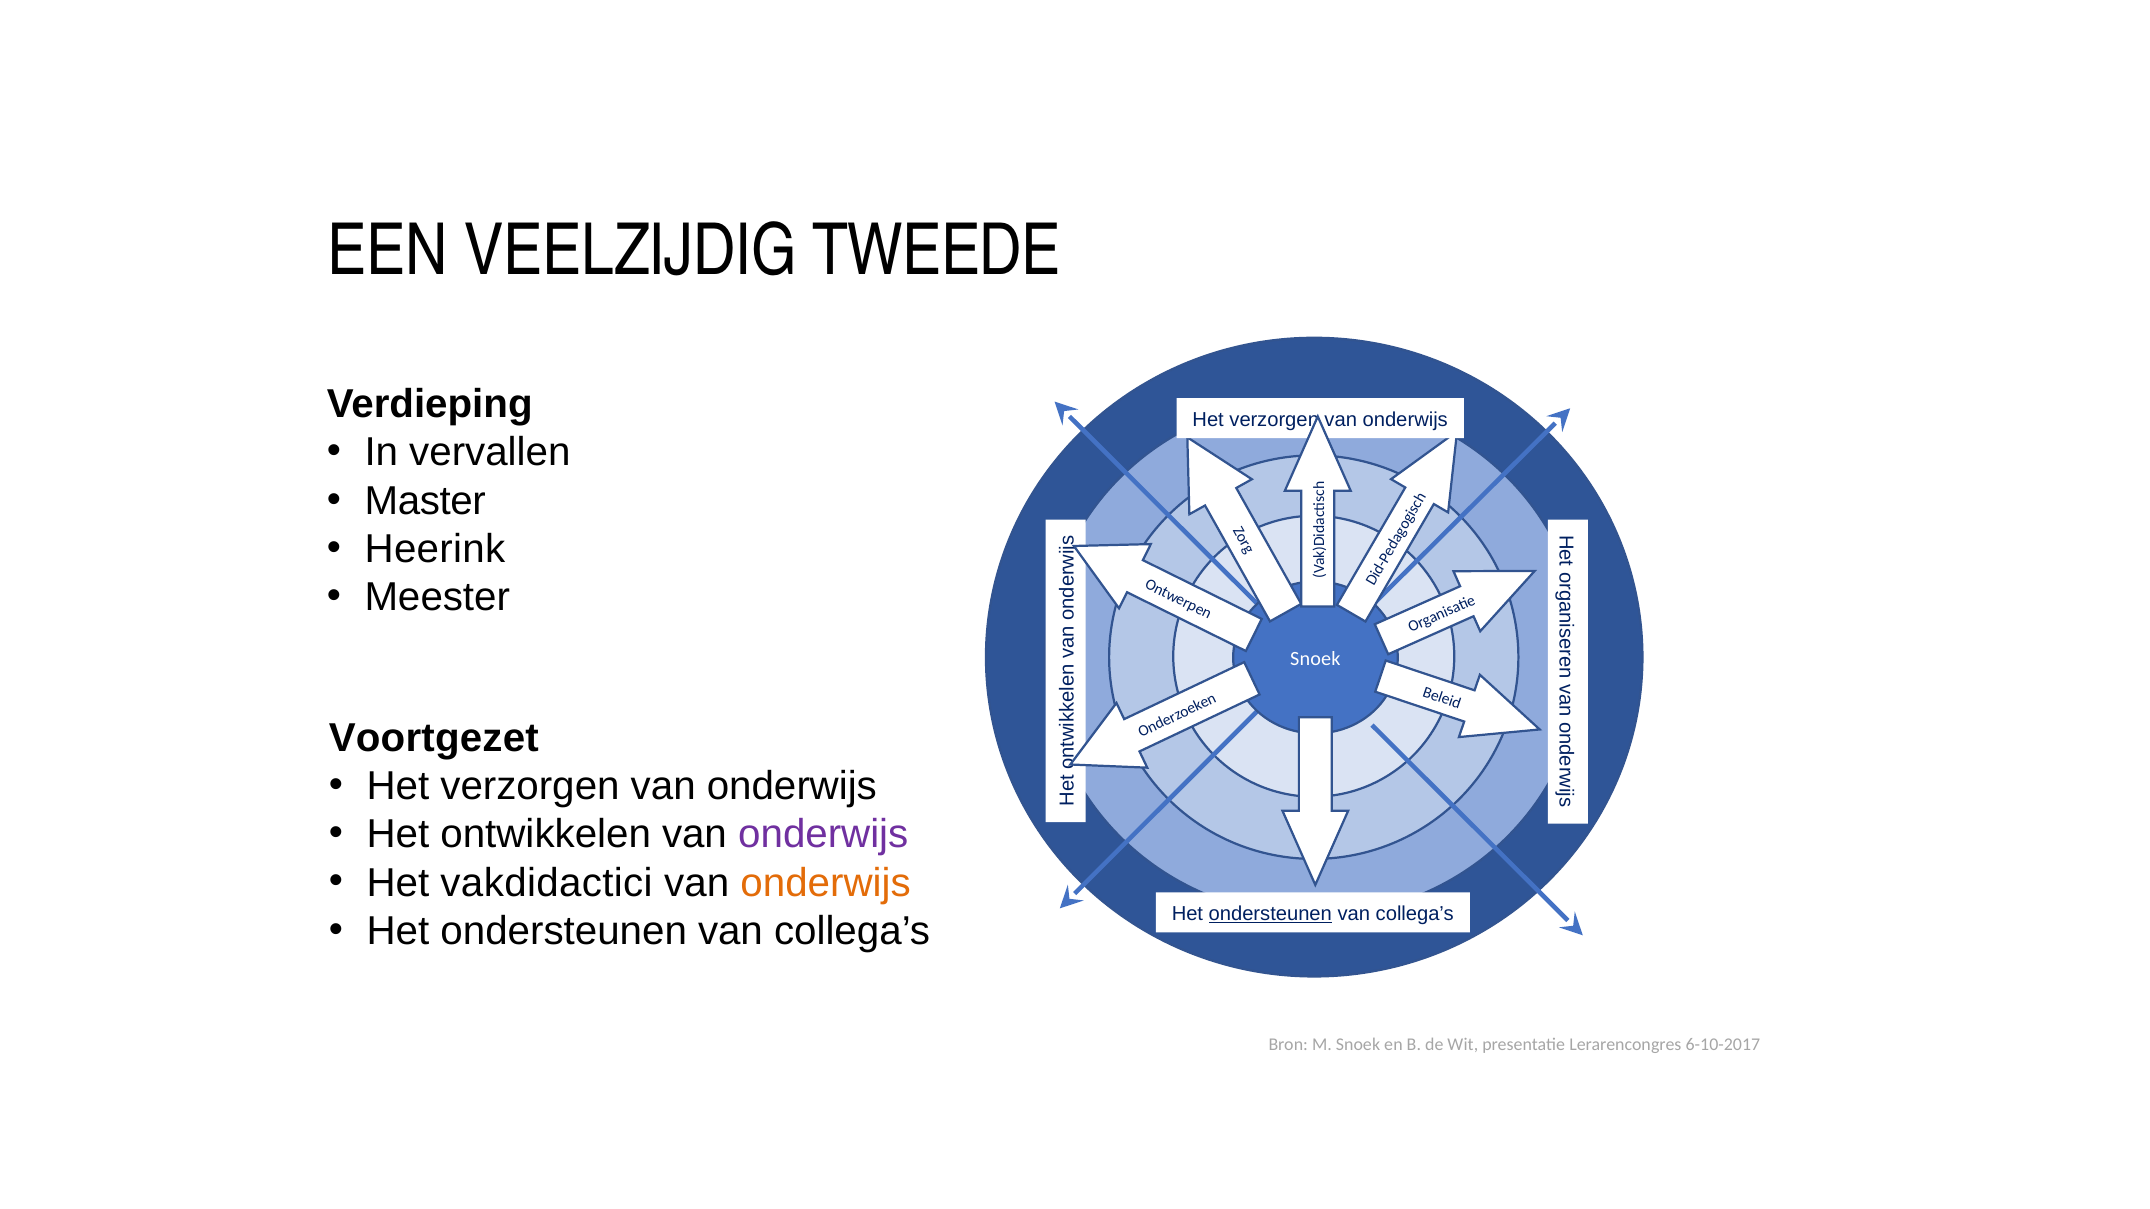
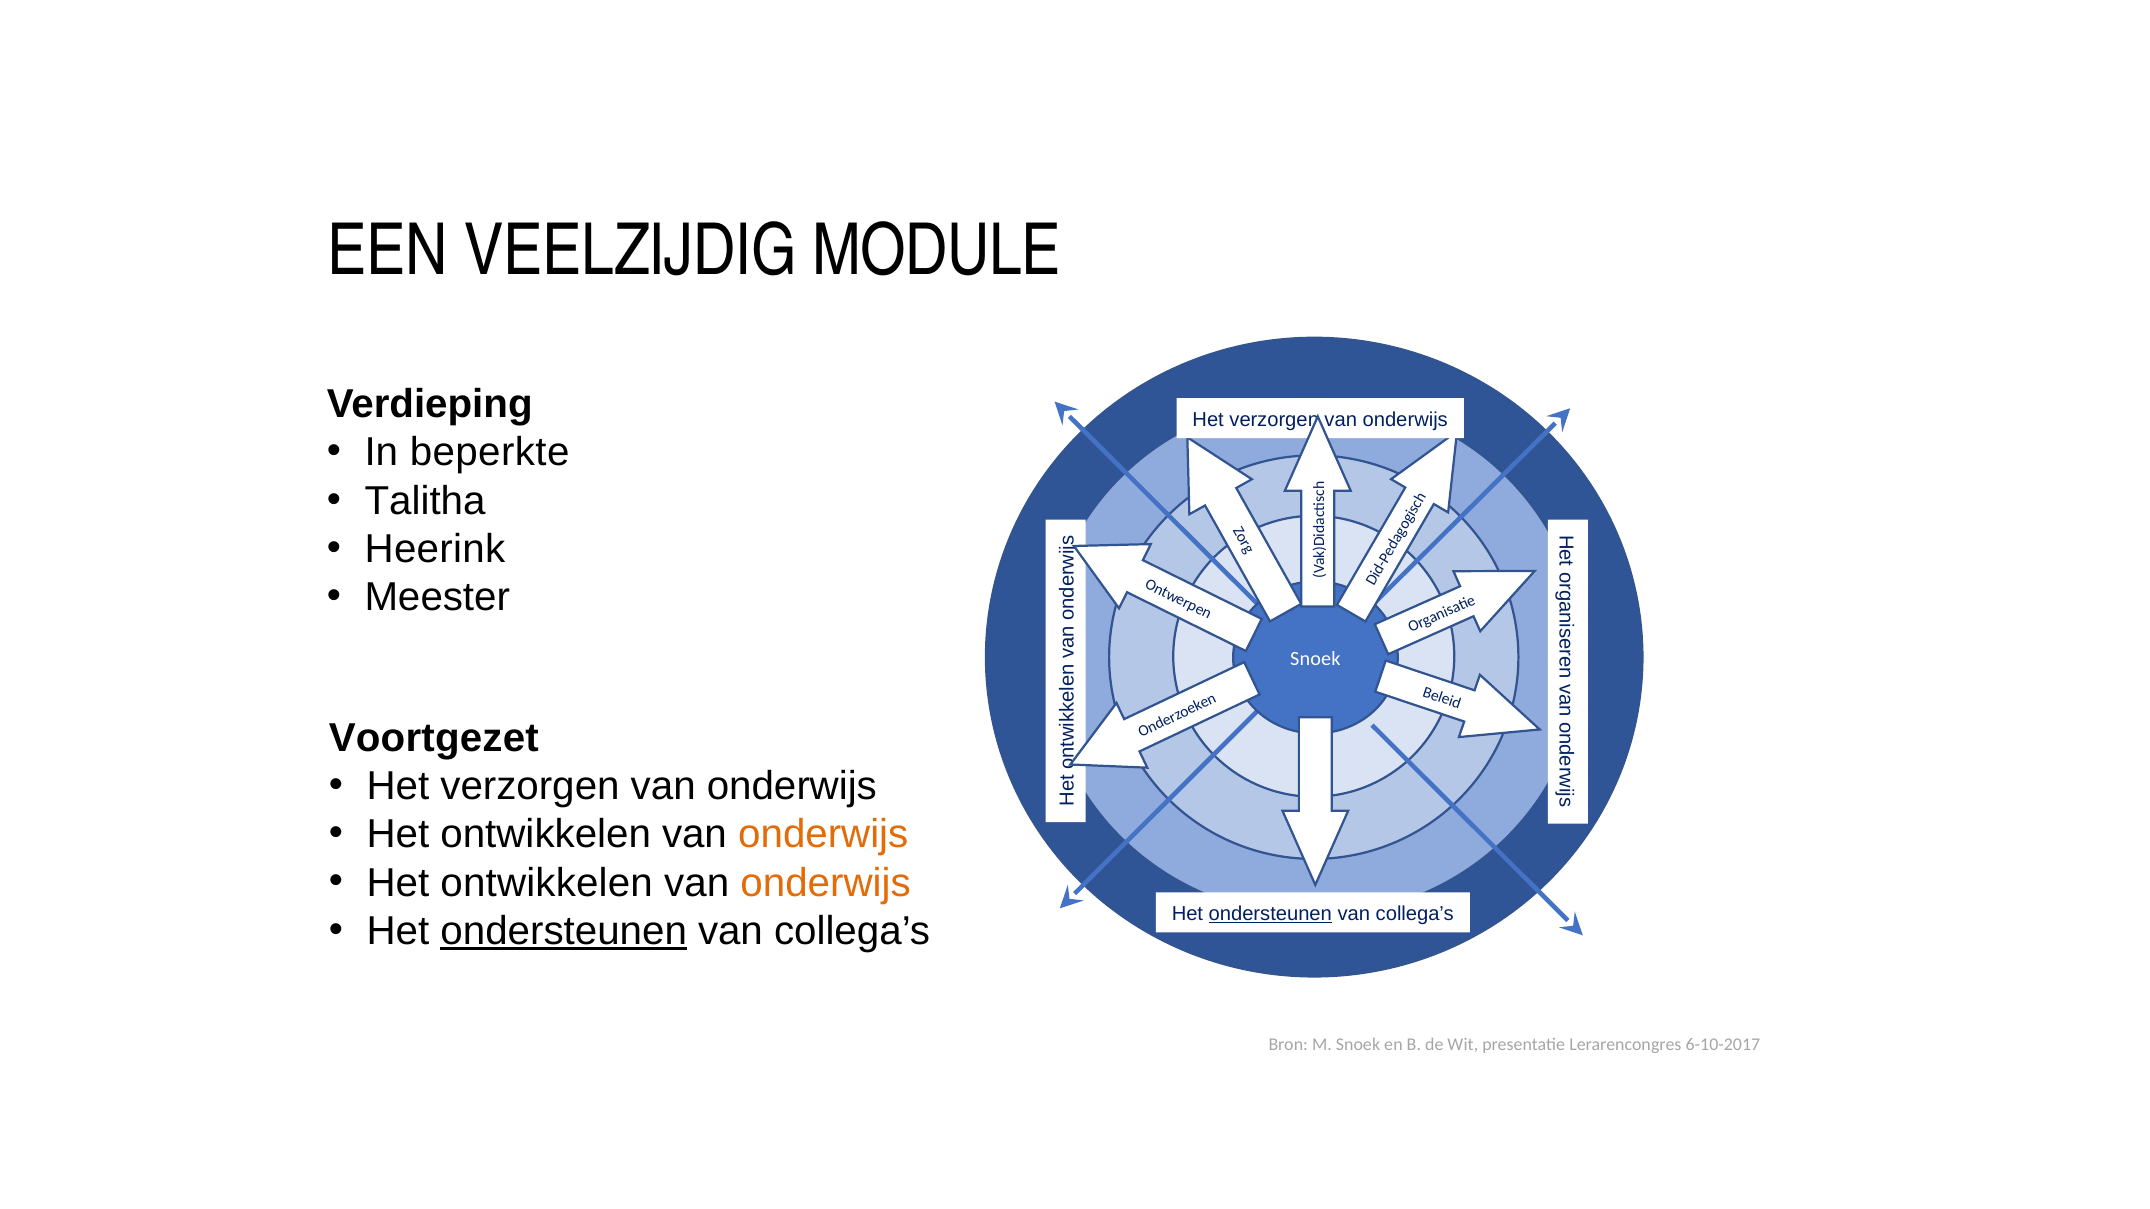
TWEEDE: TWEEDE -> MODULE
vervallen: vervallen -> beperkte
Master: Master -> Talitha
onderwijs at (823, 835) colour: purple -> orange
vakdidactici at (547, 883): vakdidactici -> ontwikkelen
ondersteunen at (564, 931) underline: none -> present
